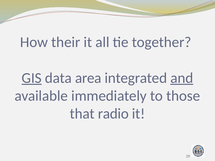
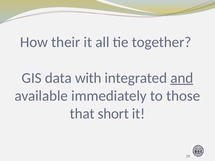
GIS underline: present -> none
area: area -> with
radio: radio -> short
